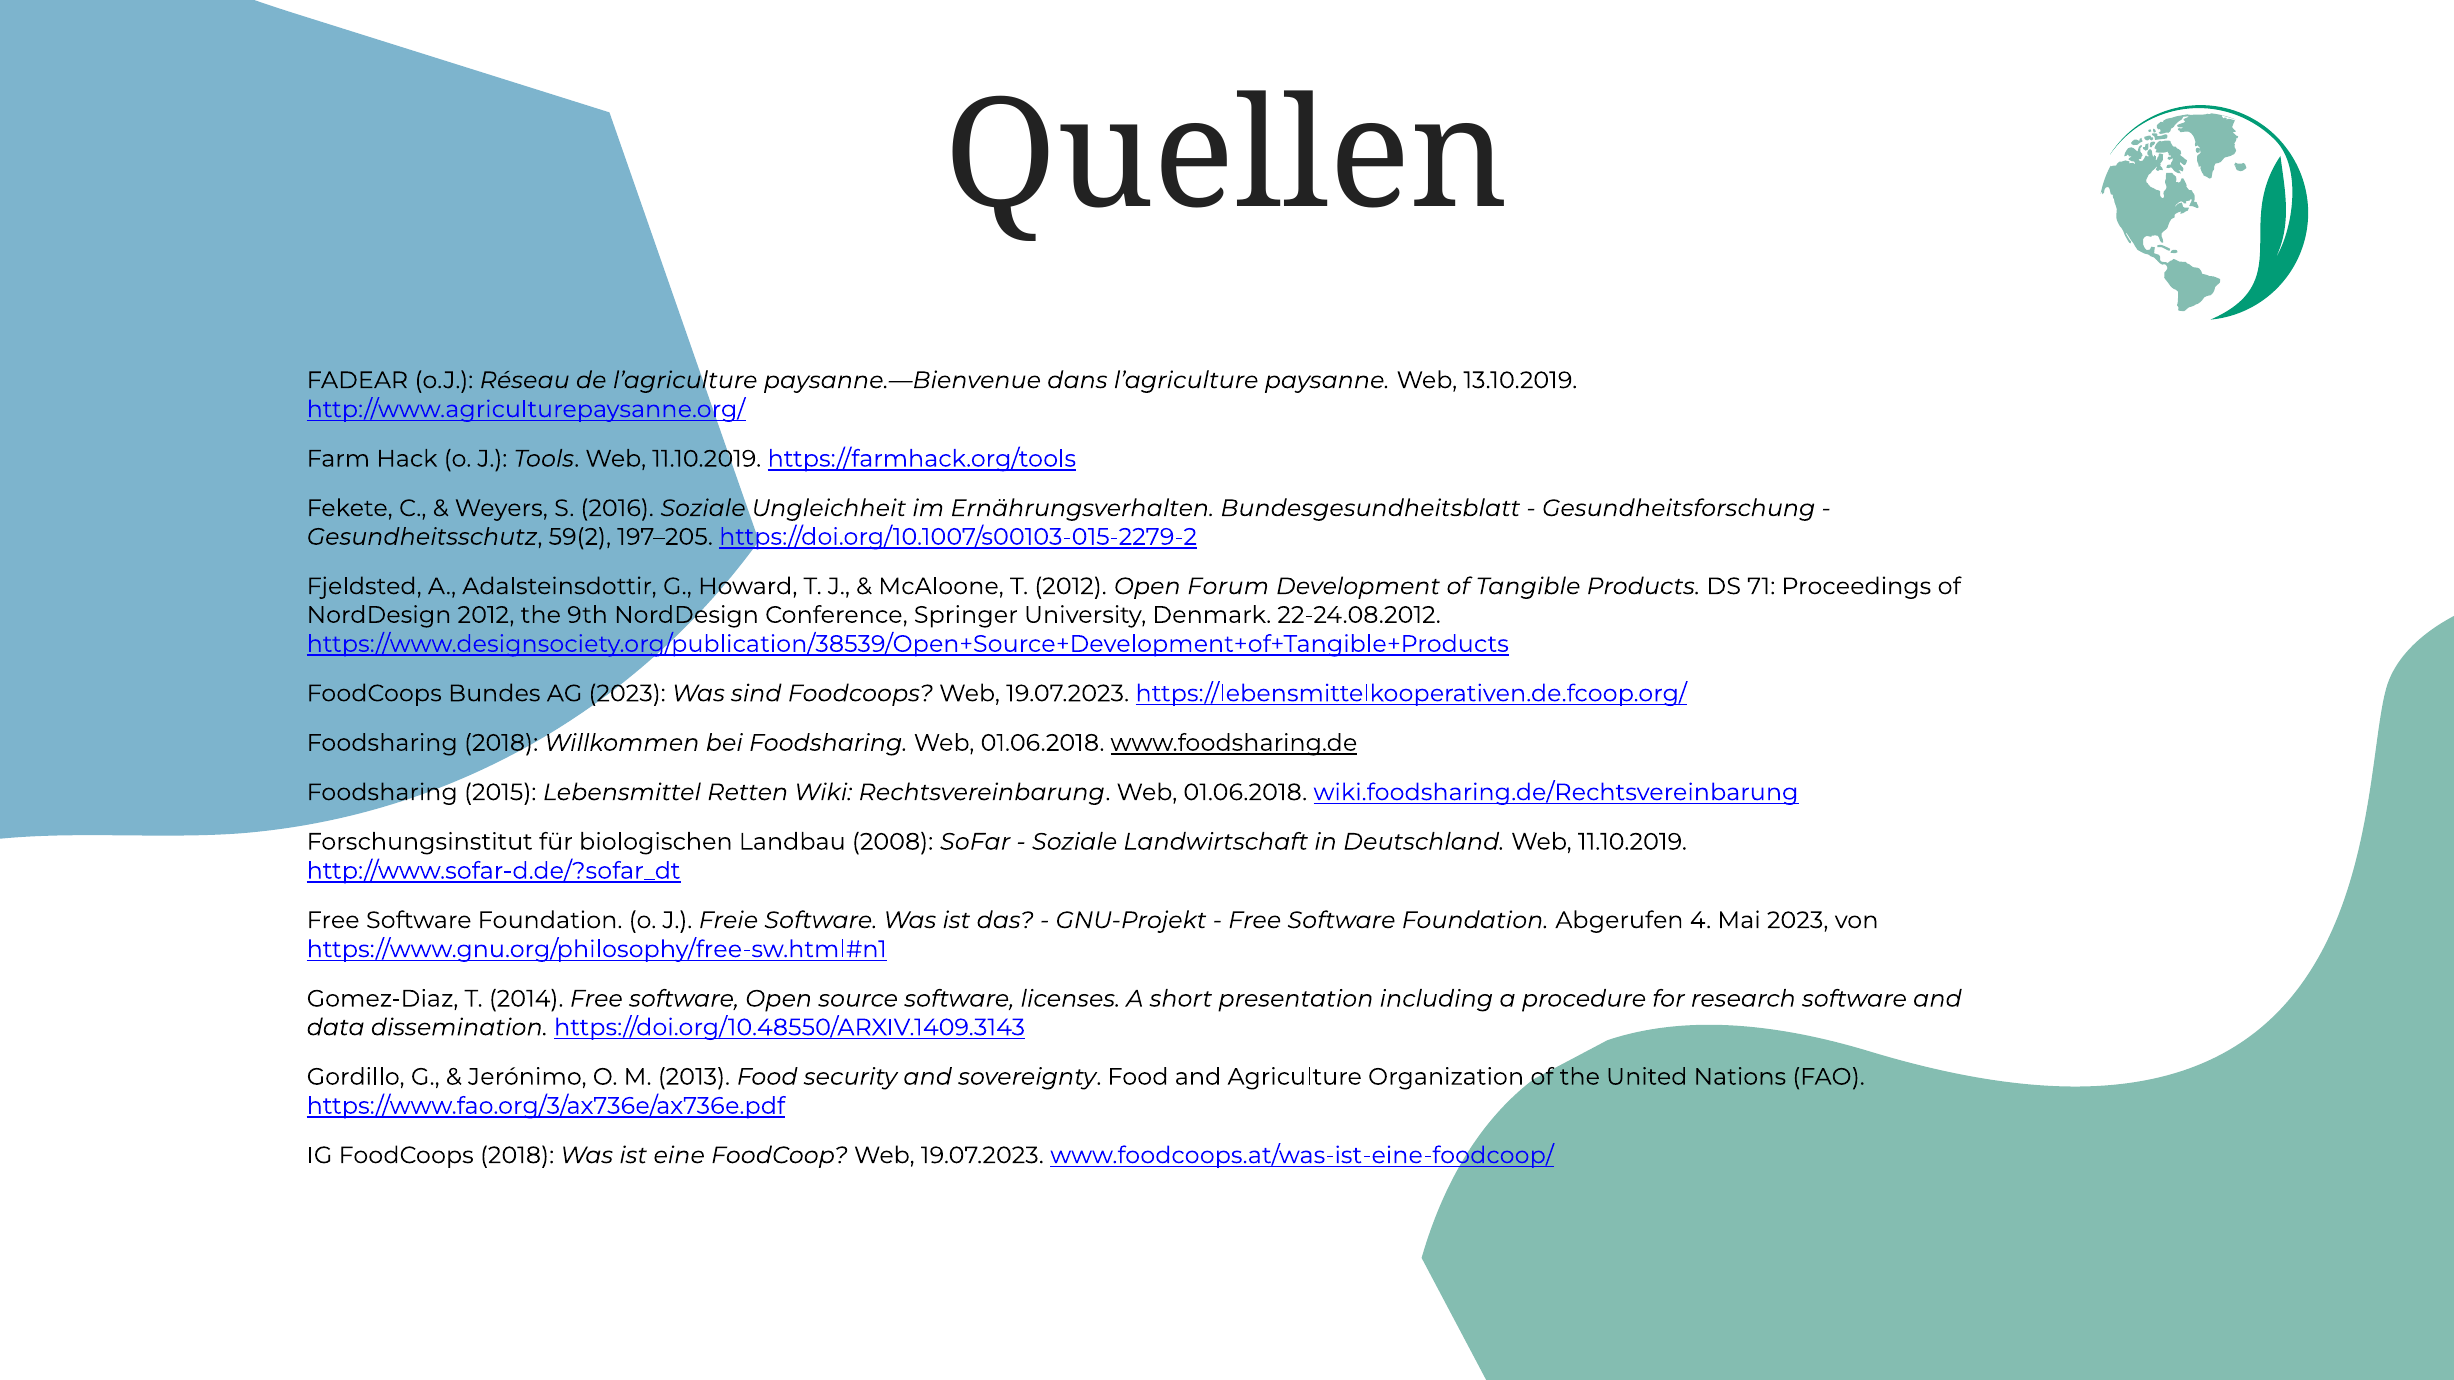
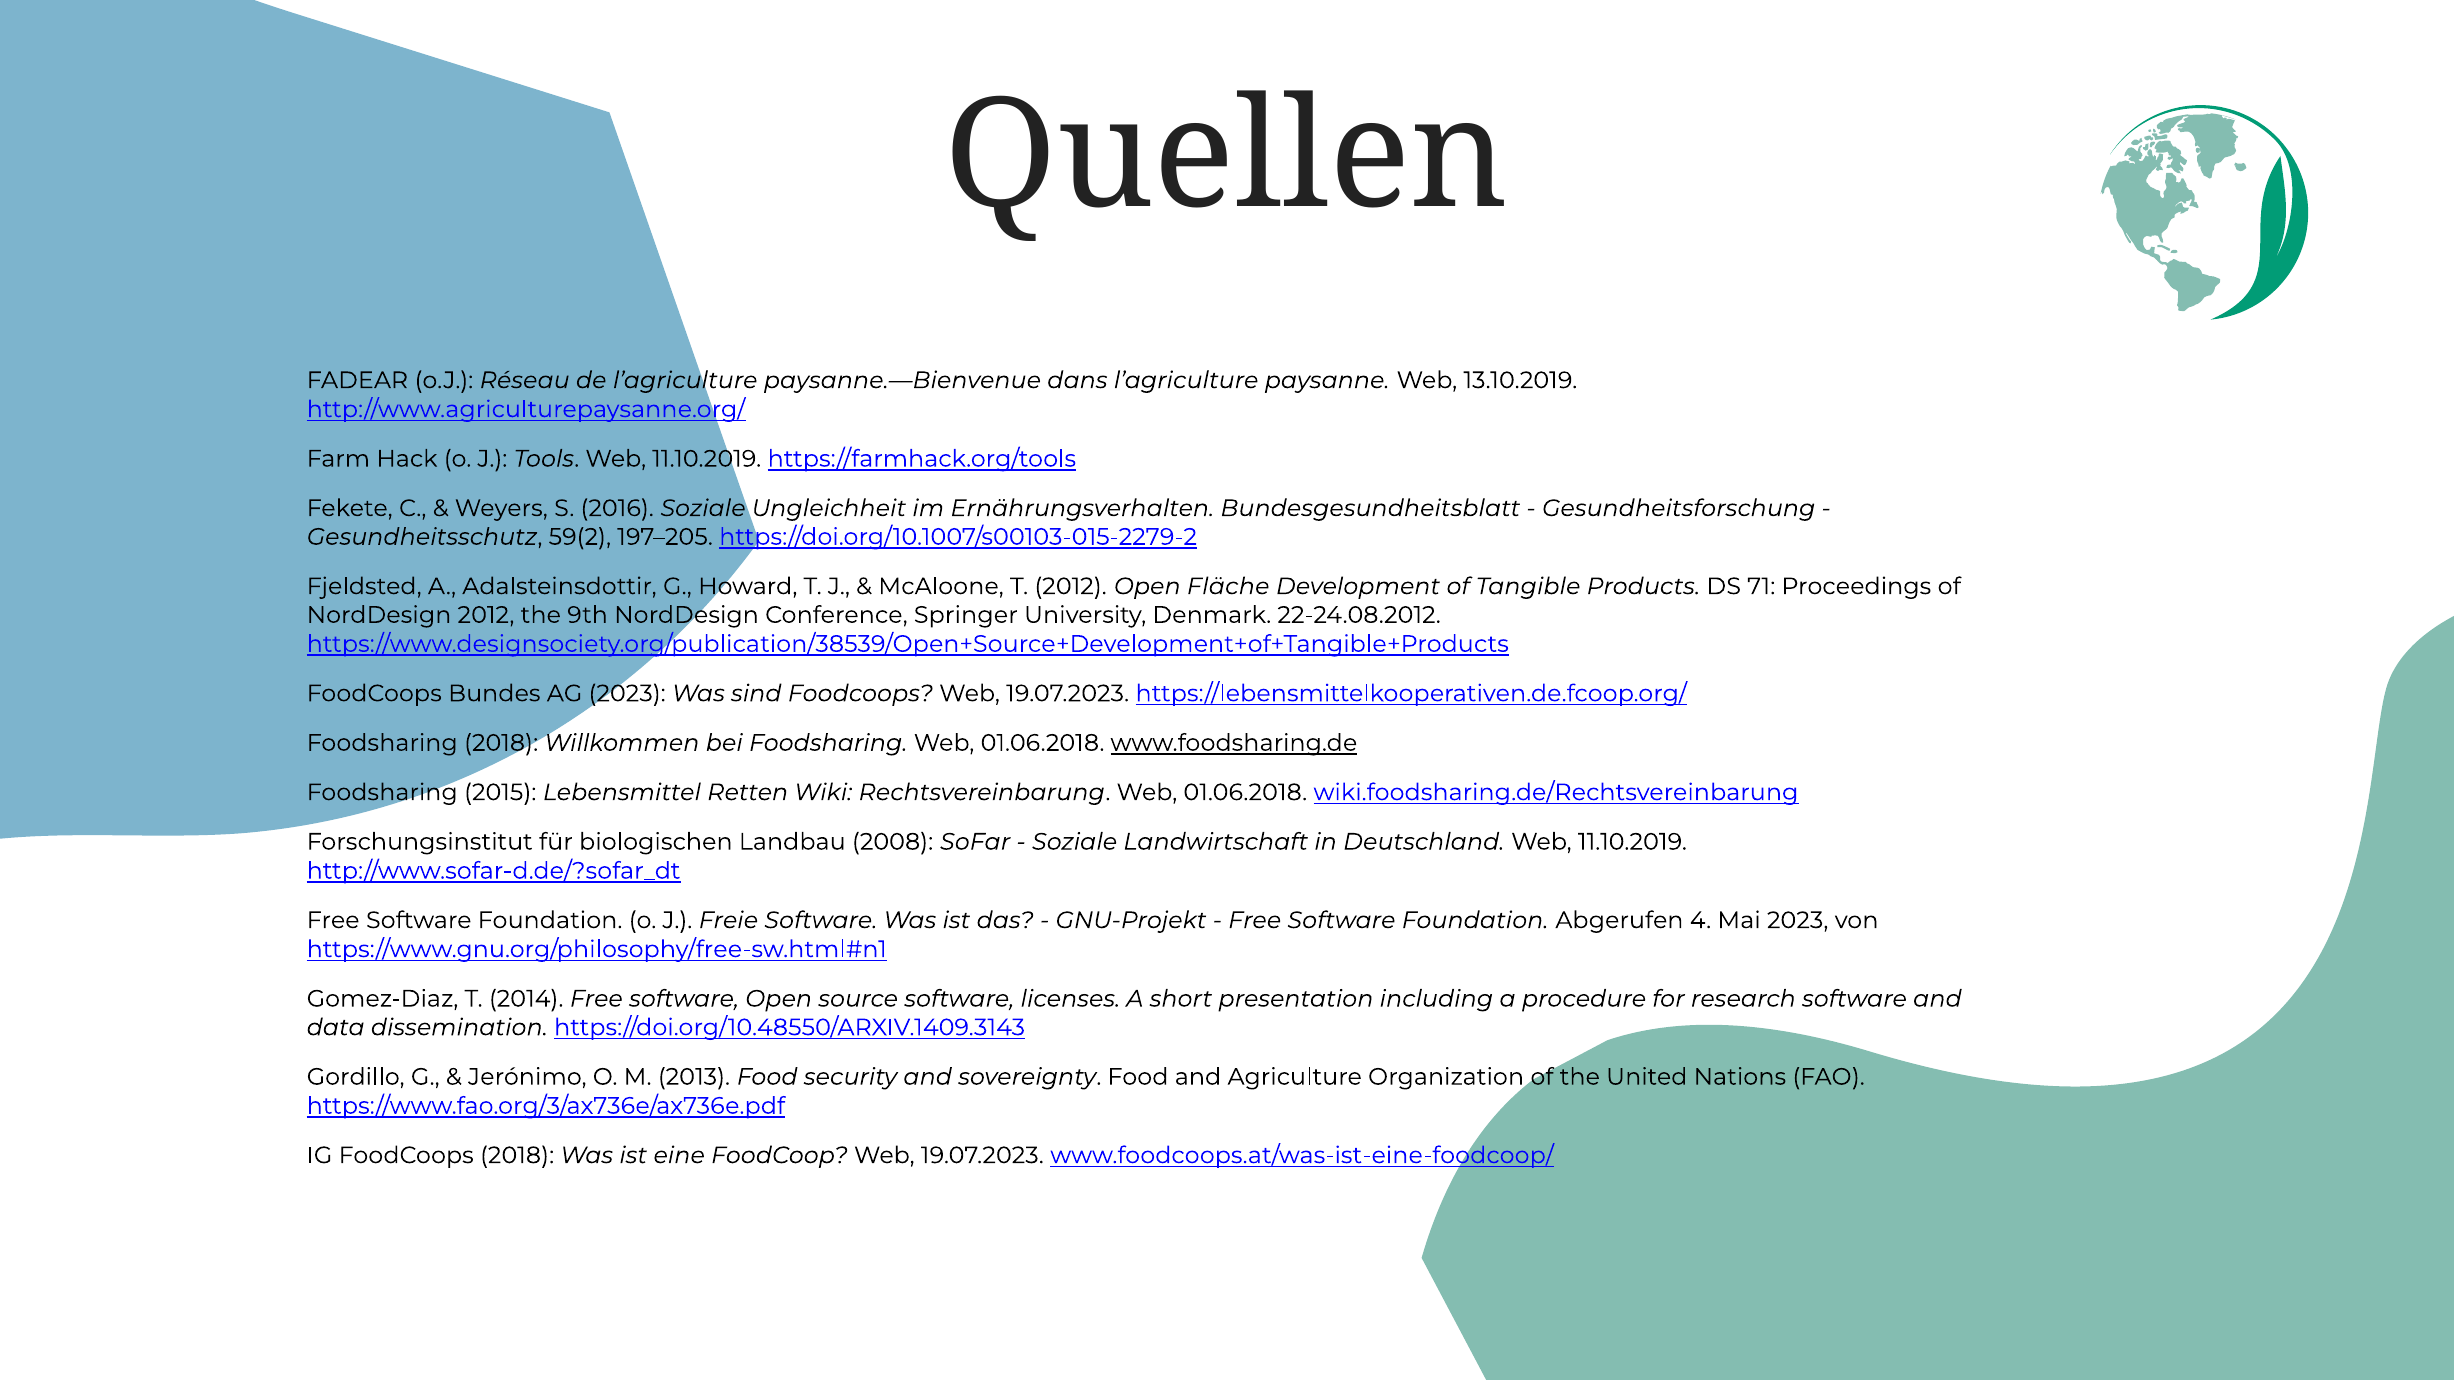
Forum: Forum -> Fläche
